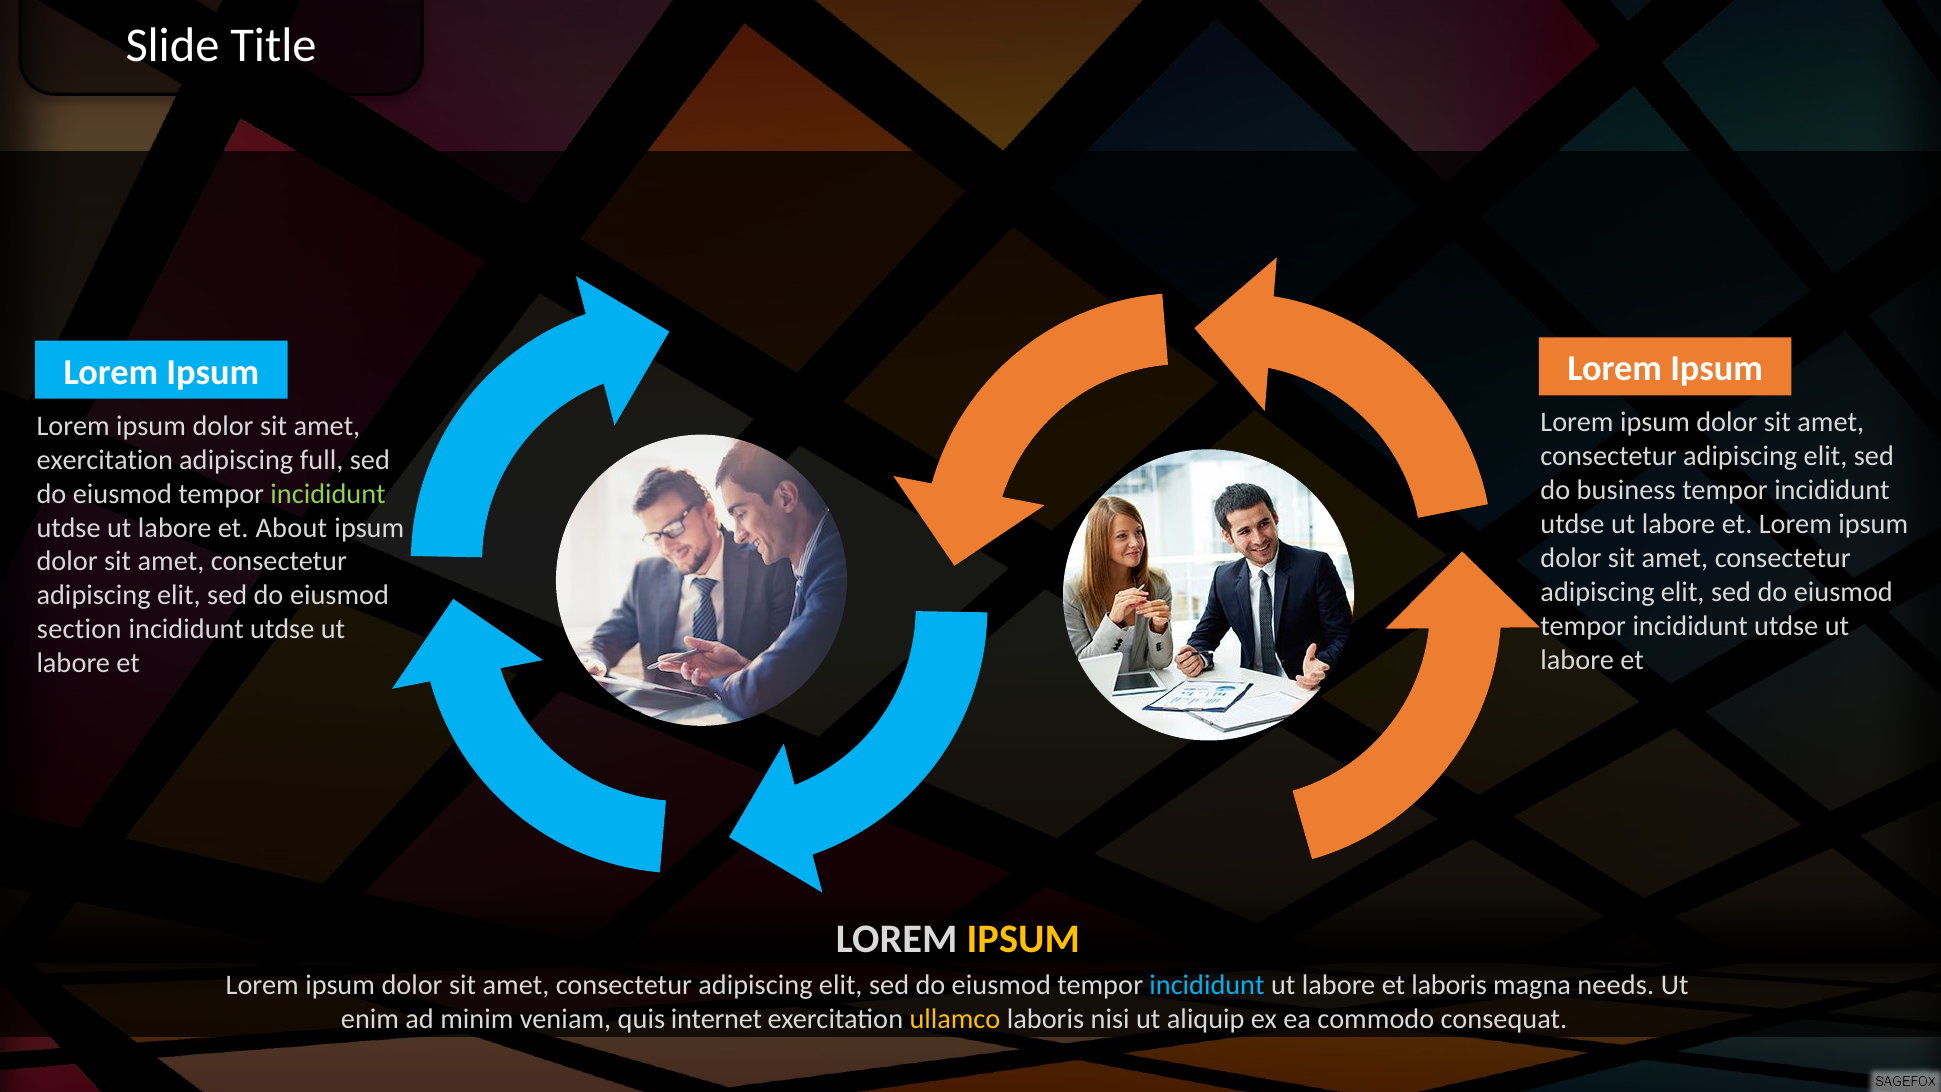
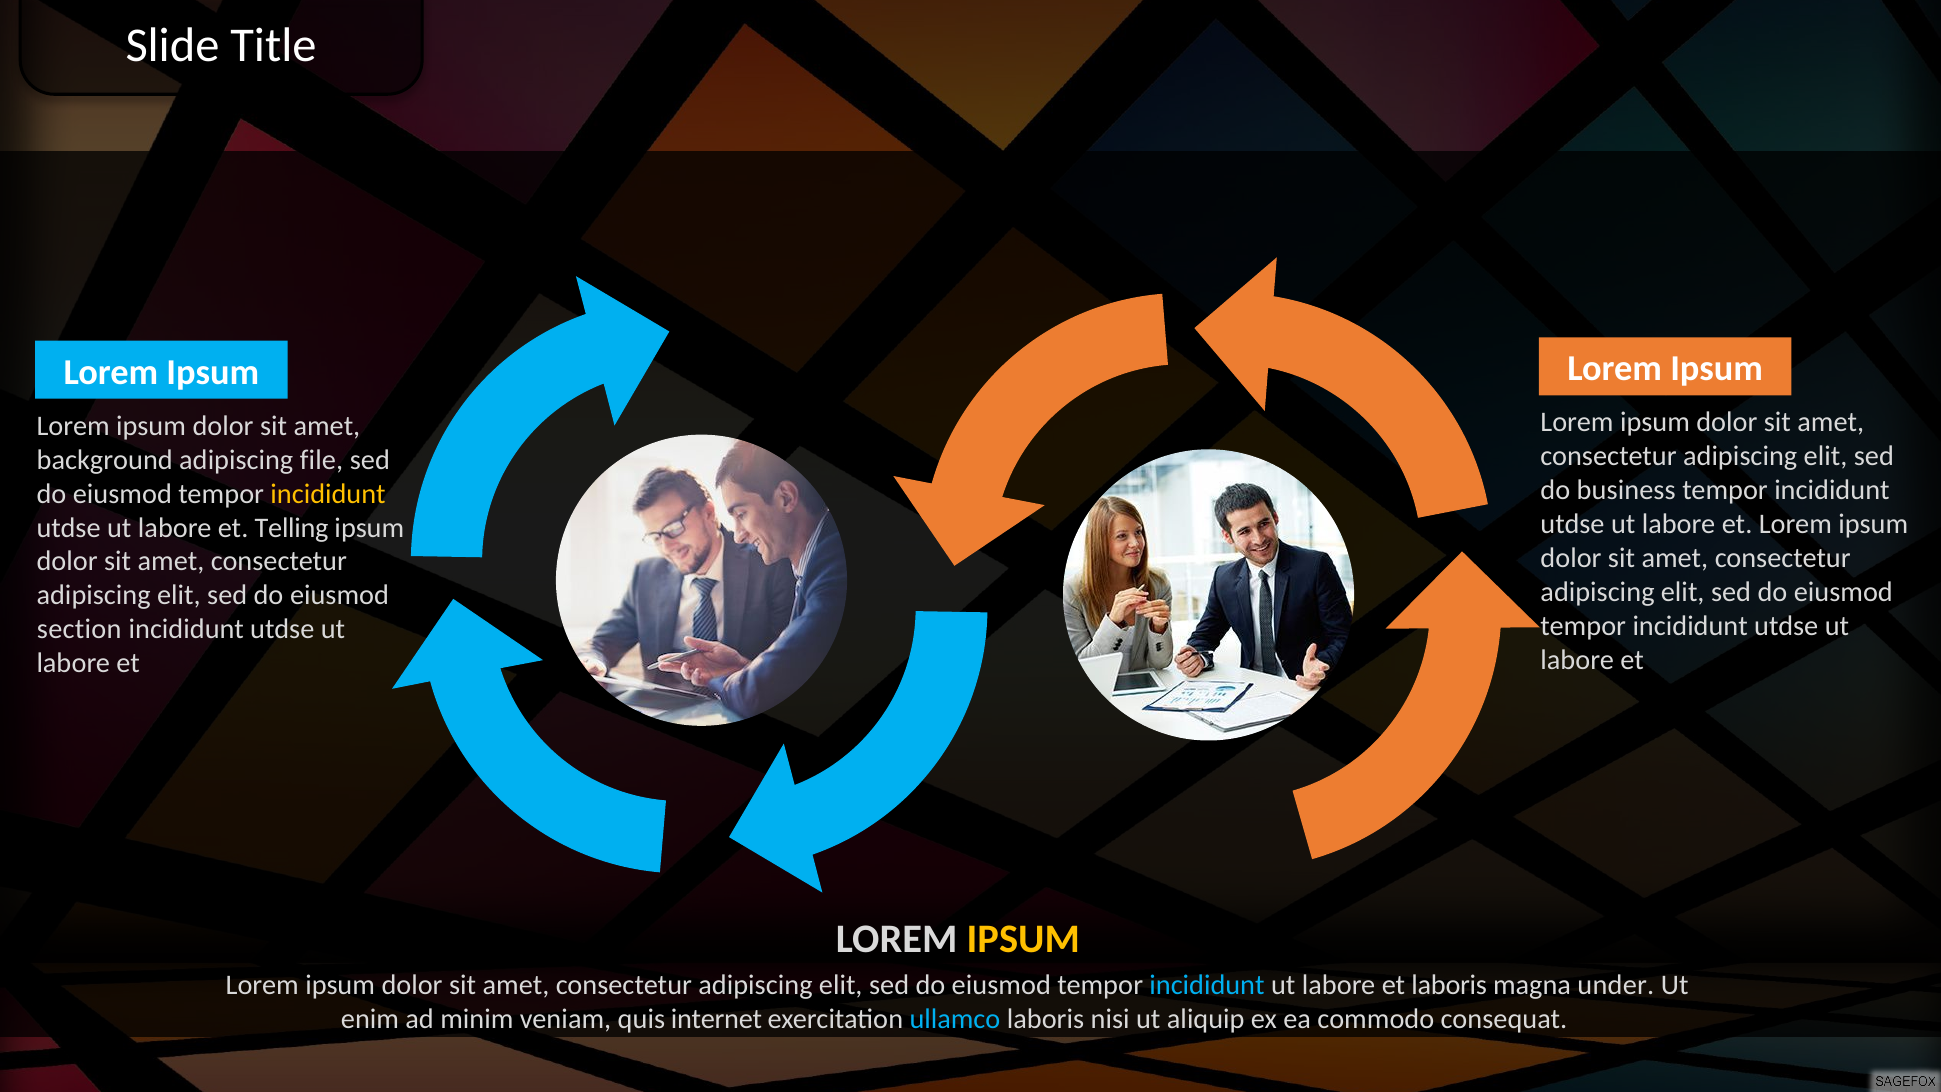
exercitation at (105, 460): exercitation -> background
full: full -> file
incididunt at (328, 494) colour: light green -> yellow
About: About -> Telling
needs: needs -> under
ullamco colour: yellow -> light blue
